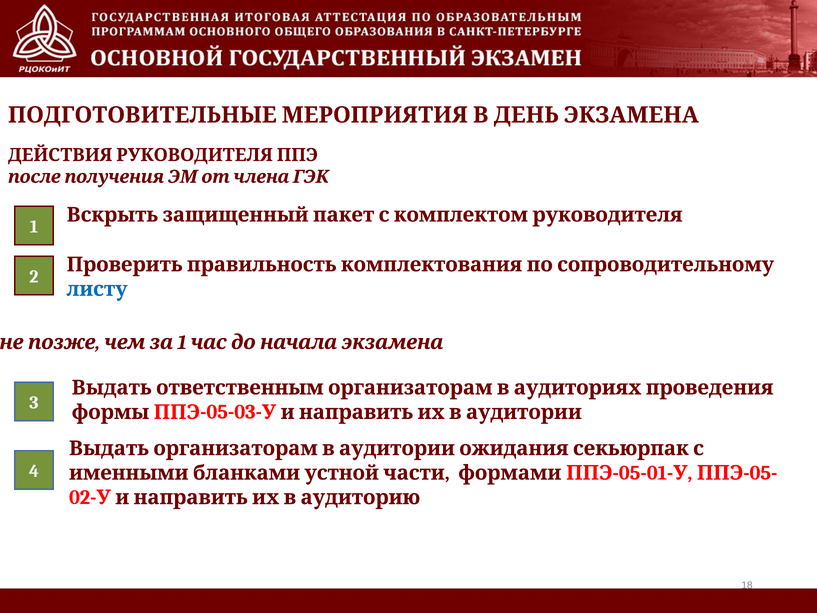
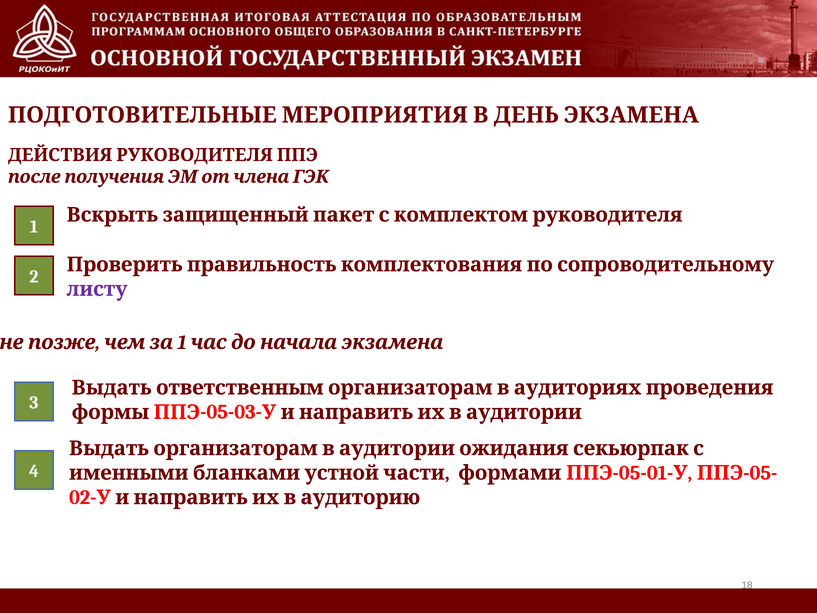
листу colour: blue -> purple
